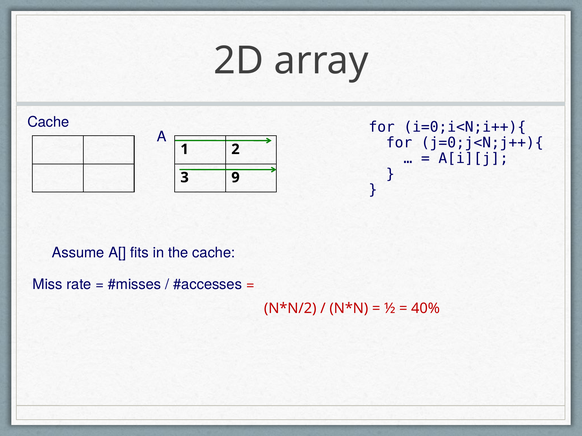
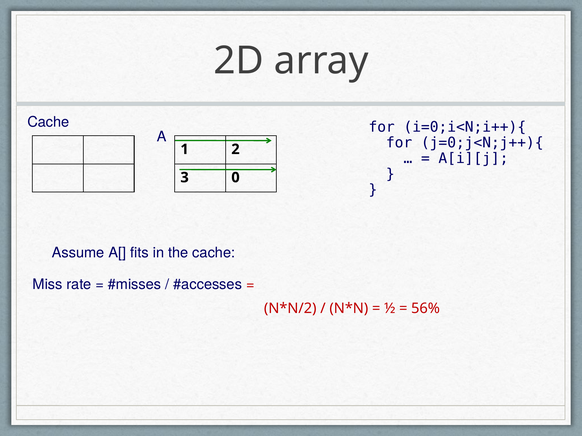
9: 9 -> 0
40%: 40% -> 56%
